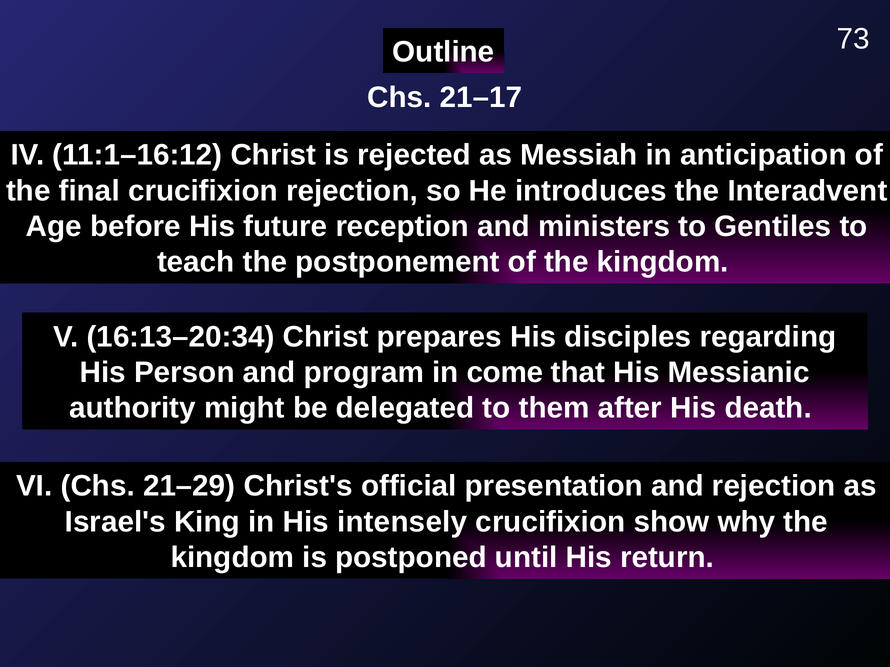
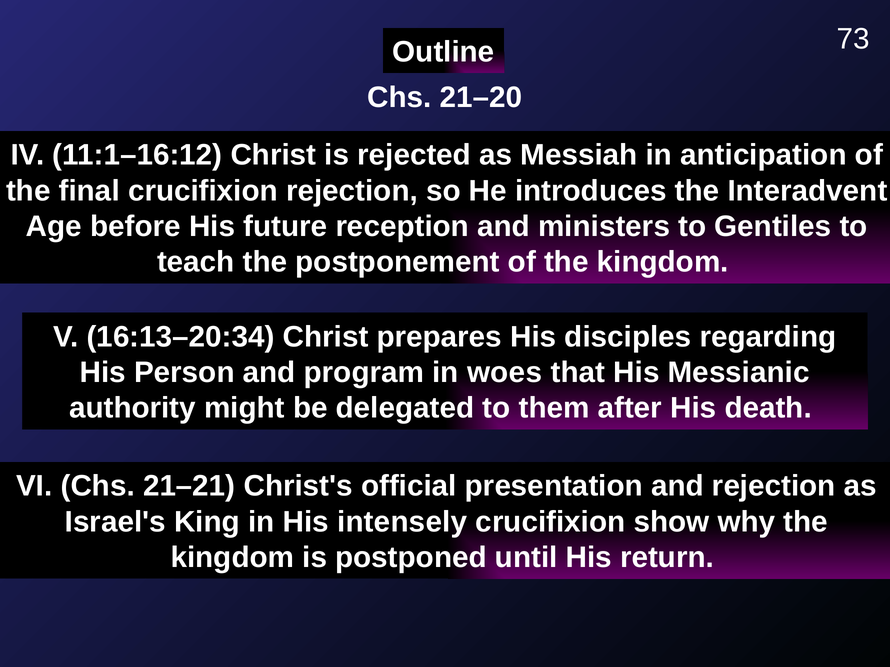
21–17: 21–17 -> 21–20
come: come -> woes
21–29: 21–29 -> 21–21
